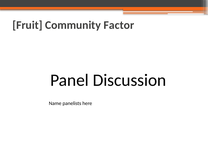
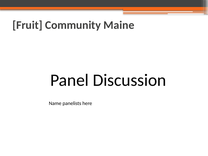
Factor: Factor -> Maine
